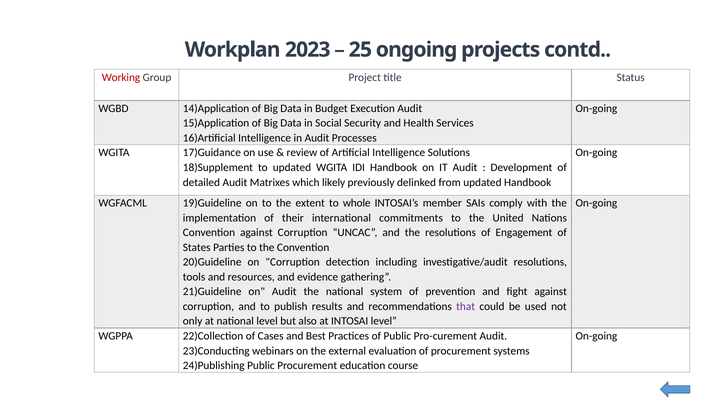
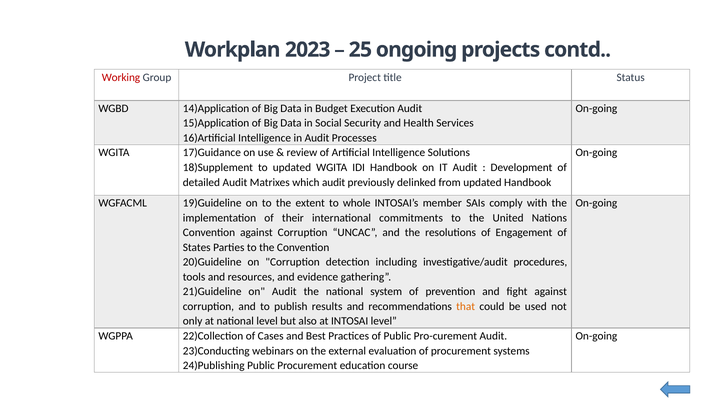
which likely: likely -> audit
investigative/audit resolutions: resolutions -> procedures
that colour: purple -> orange
